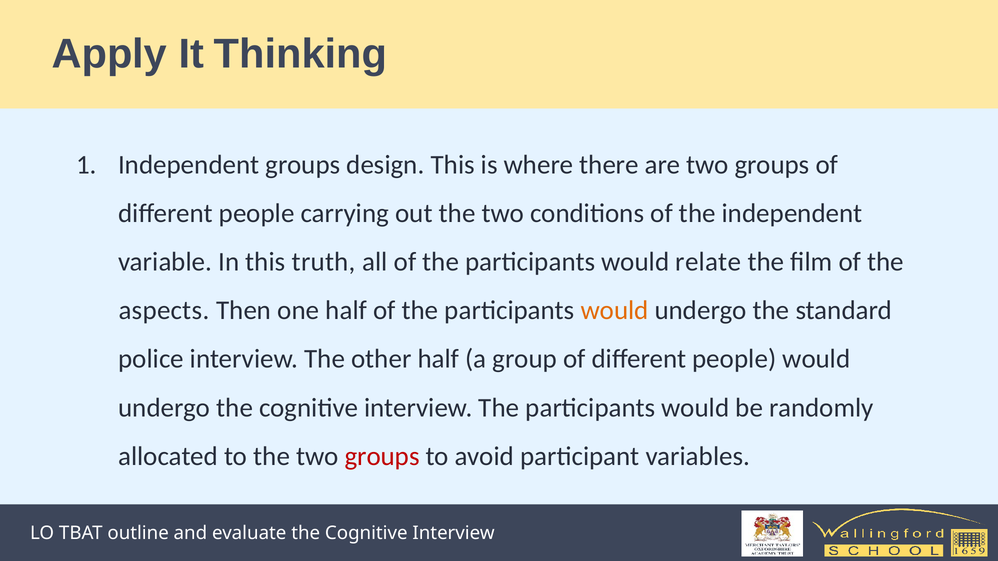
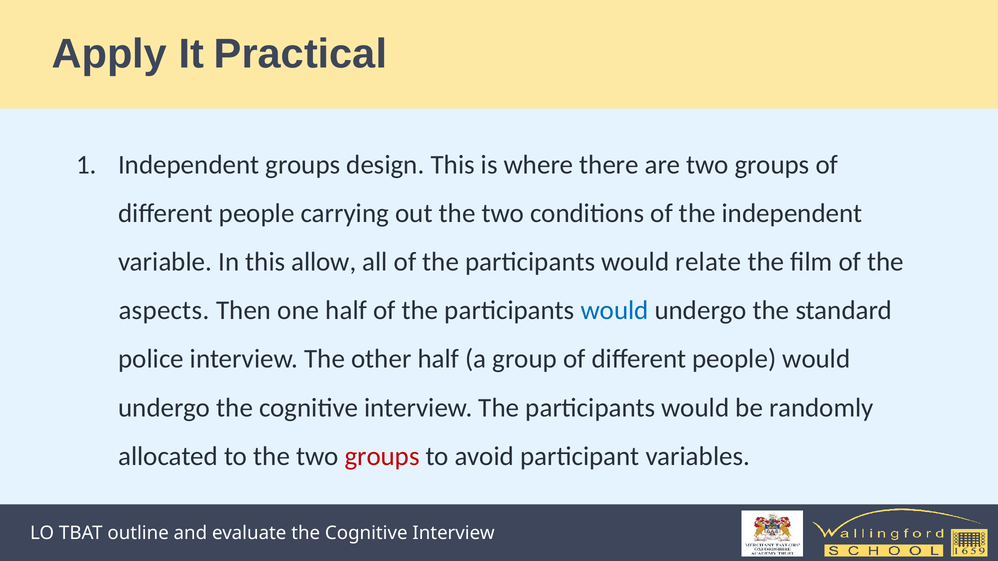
Thinking: Thinking -> Practical
truth: truth -> allow
would at (615, 311) colour: orange -> blue
